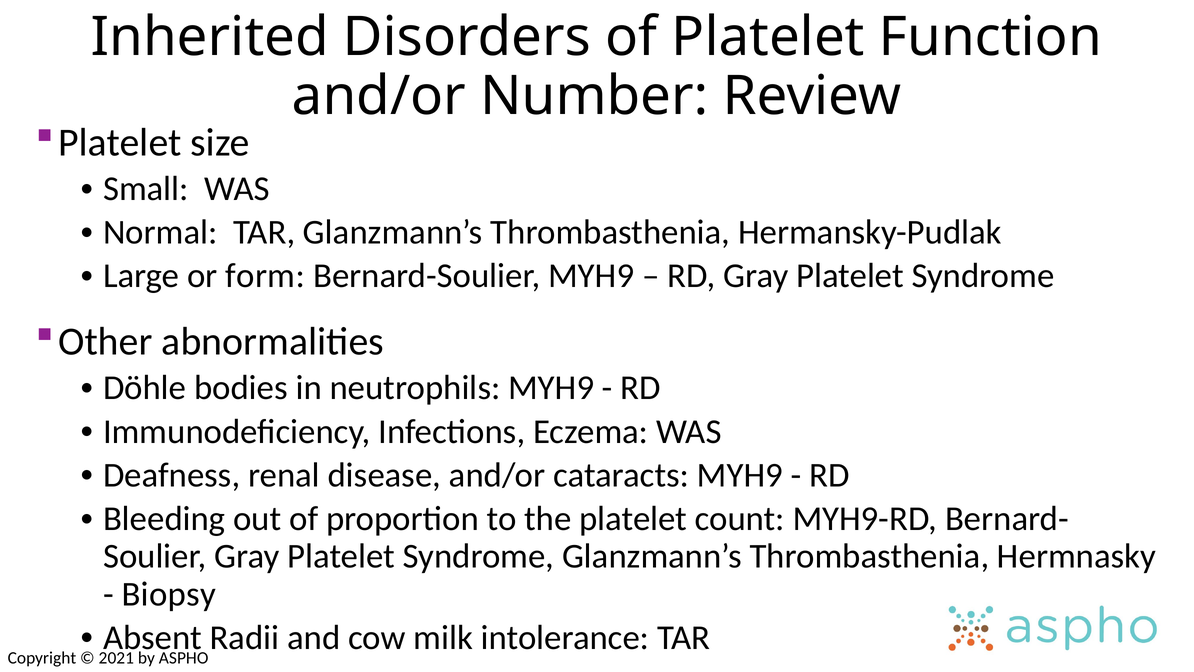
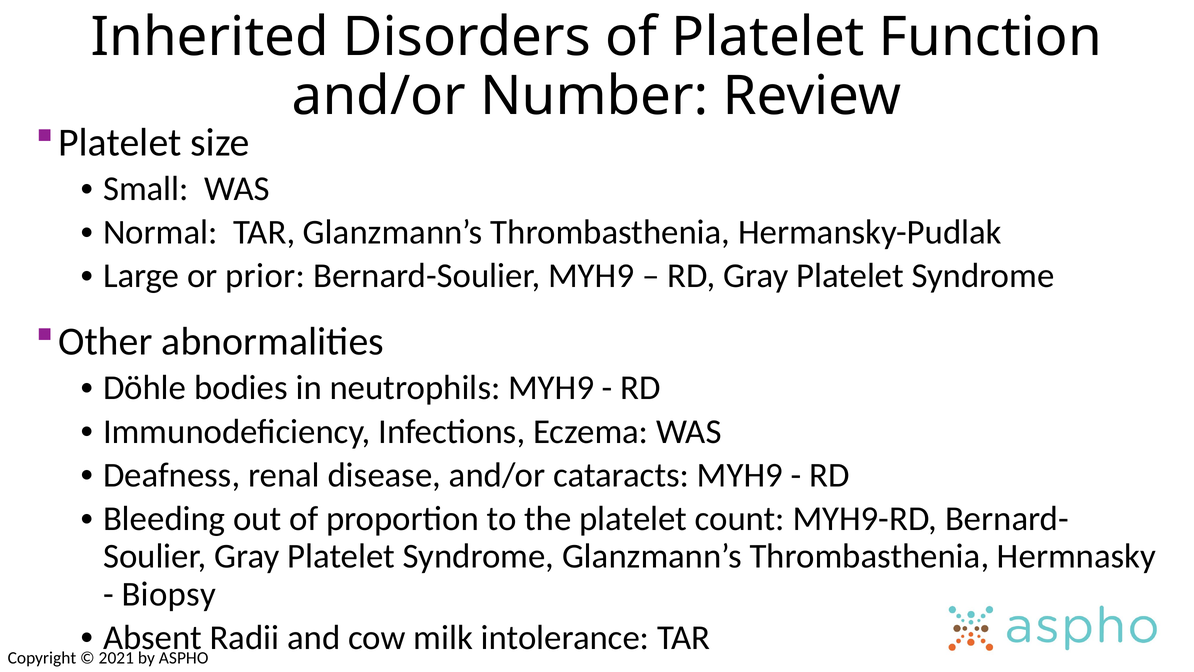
form: form -> prior
